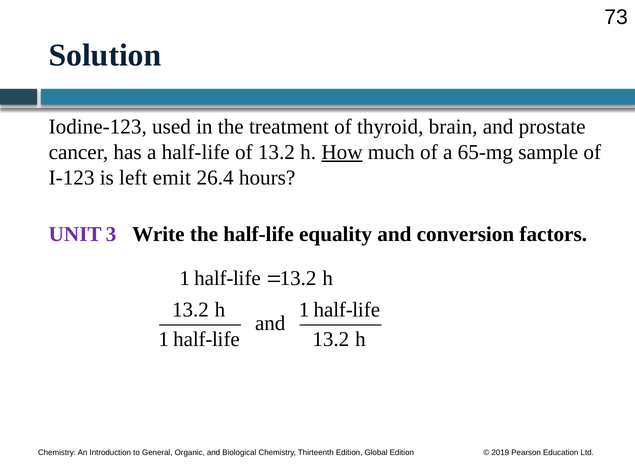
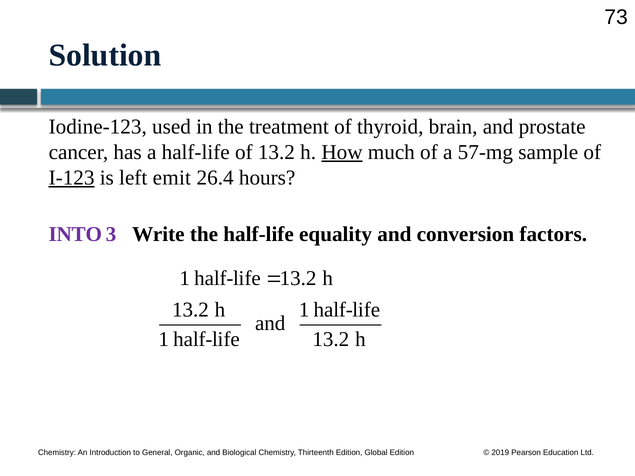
65-mg: 65-mg -> 57-mg
I-123 underline: none -> present
UNIT: UNIT -> INTO
